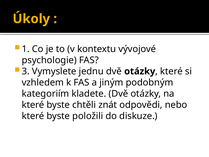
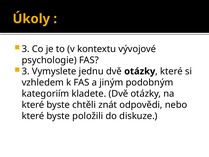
1 at (26, 49): 1 -> 3
